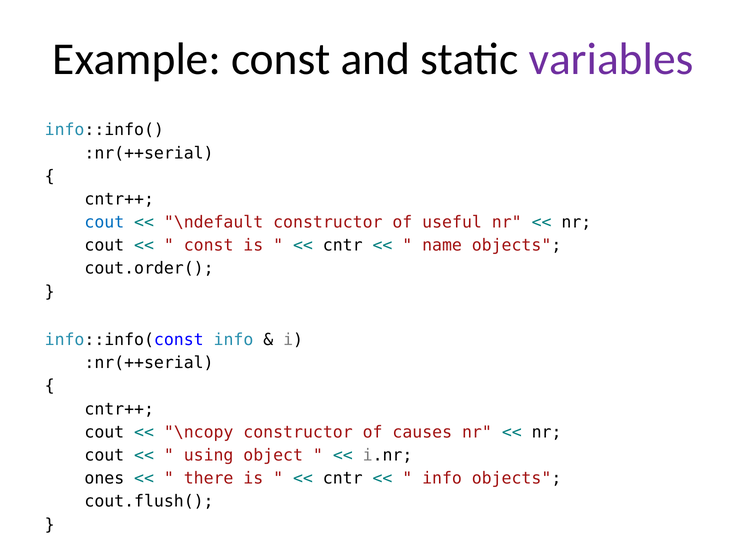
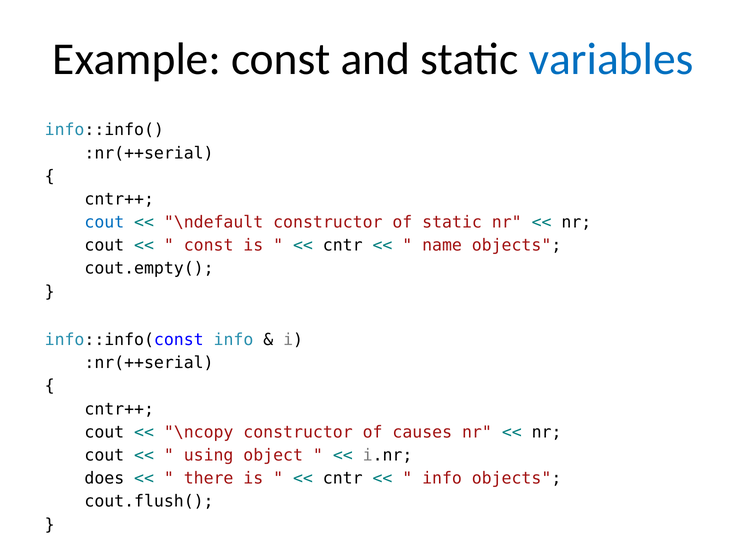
variables colour: purple -> blue
of useful: useful -> static
cout.order(: cout.order( -> cout.empty(
ones: ones -> does
